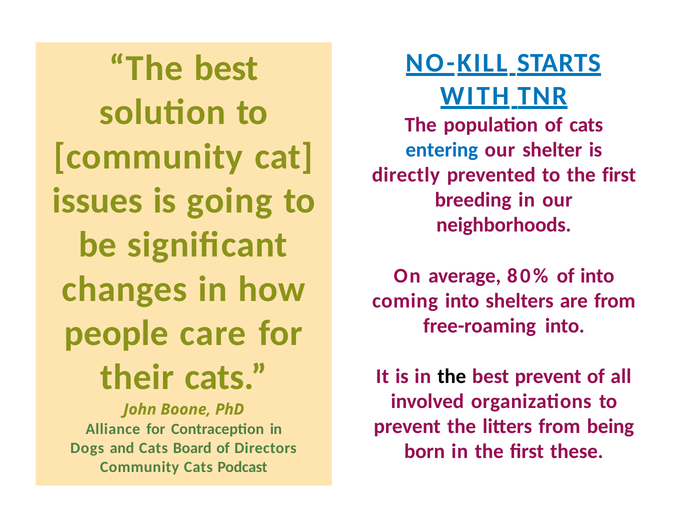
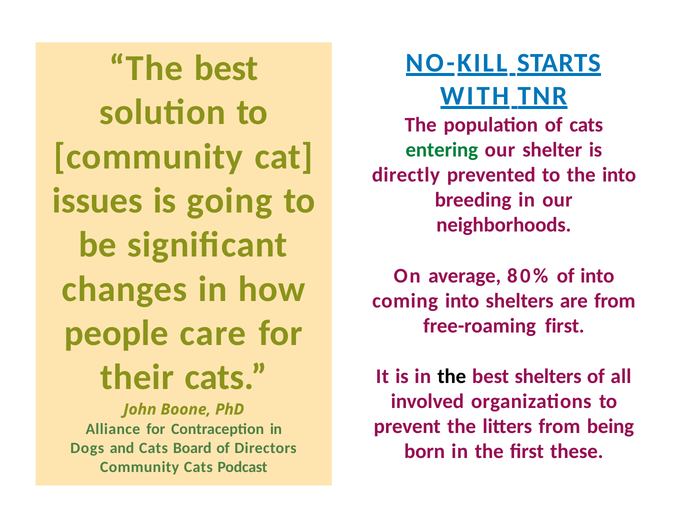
entering colour: blue -> green
to the first: first -> into
free-roaming into: into -> first
best prevent: prevent -> shelters
